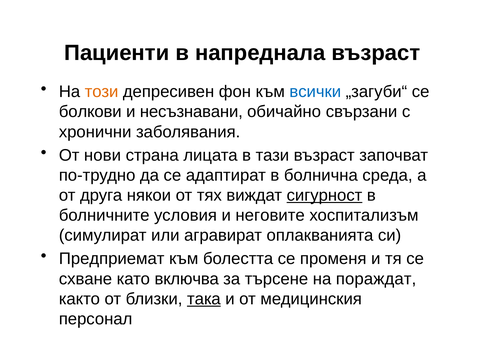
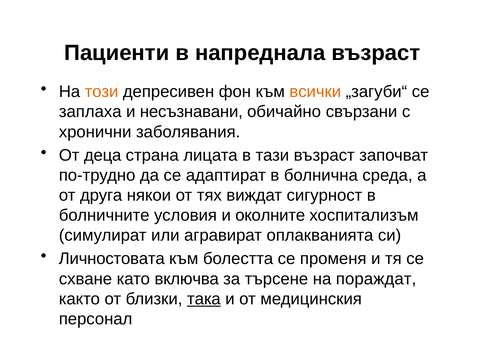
всички colour: blue -> orange
болкови: болкови -> заплаха
нови: нови -> деца
сигурност underline: present -> none
неговите: неговите -> околните
Предприемат: Предприемат -> Личностовата
